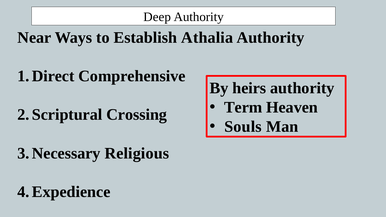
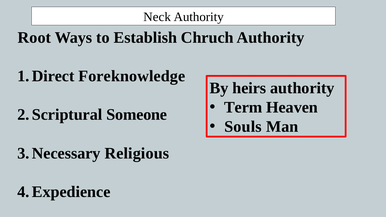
Deep: Deep -> Neck
Near: Near -> Root
Athalia: Athalia -> Chruch
Comprehensive: Comprehensive -> Foreknowledge
Crossing: Crossing -> Someone
